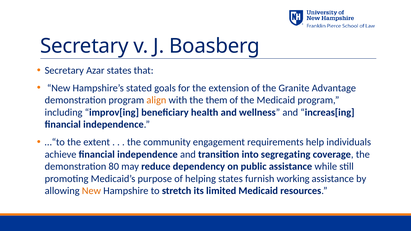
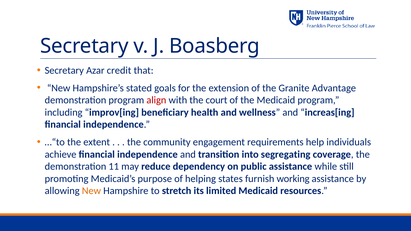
Azar states: states -> credit
align colour: orange -> red
them: them -> court
80: 80 -> 11
